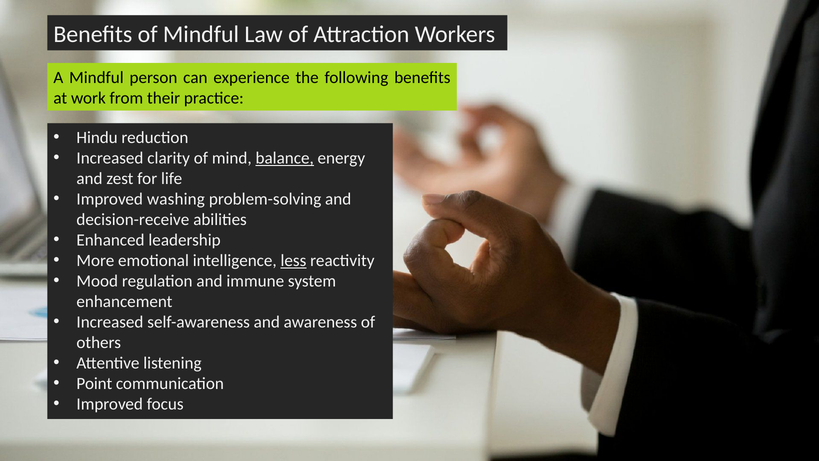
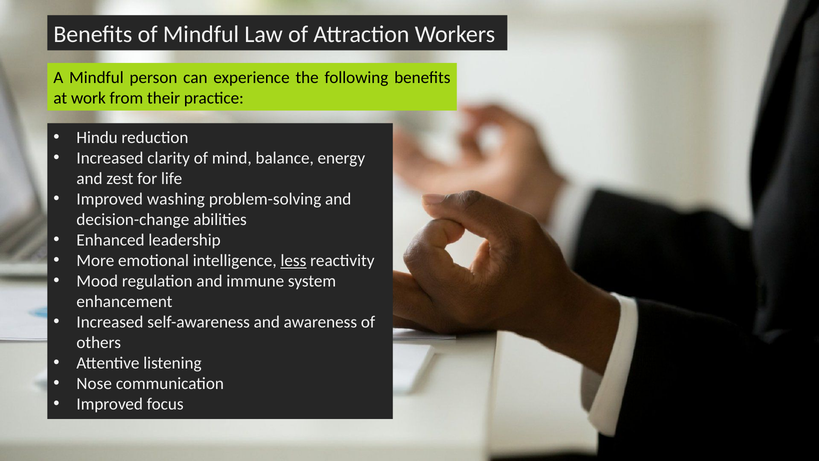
balance underline: present -> none
decision-receive: decision-receive -> decision-change
Point: Point -> Nose
